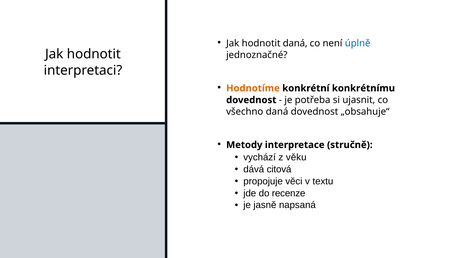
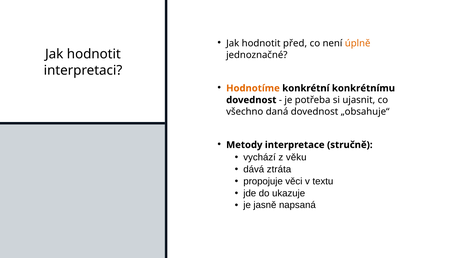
hodnotit daná: daná -> před
úplně colour: blue -> orange
citová: citová -> ztráta
recenze: recenze -> ukazuje
